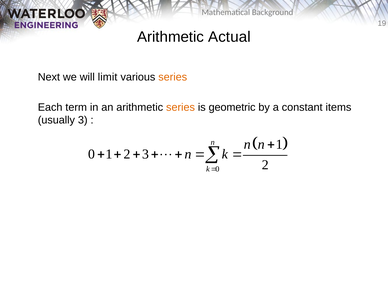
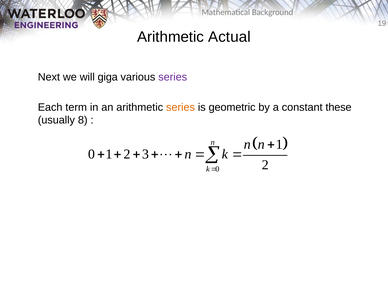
limit: limit -> giga
series at (173, 77) colour: orange -> purple
items: items -> these
usually 3: 3 -> 8
